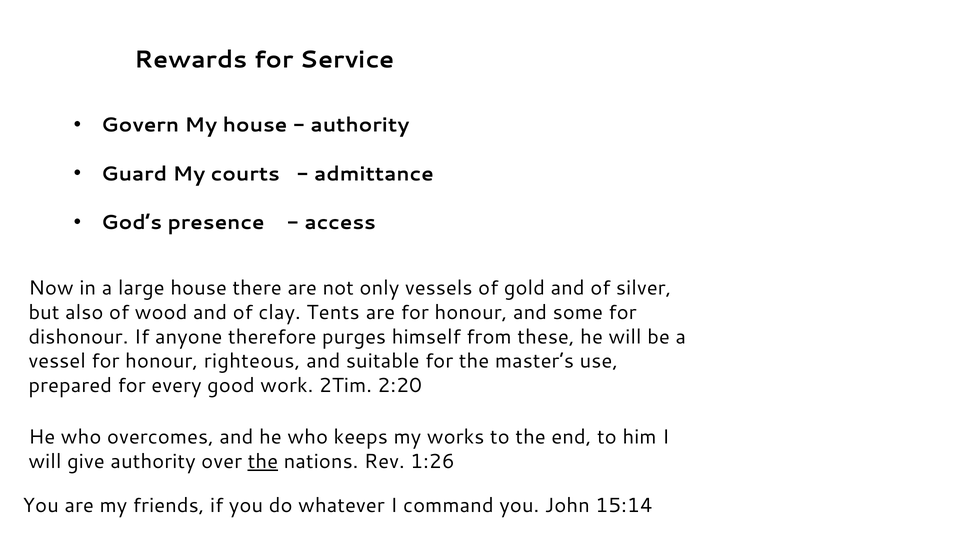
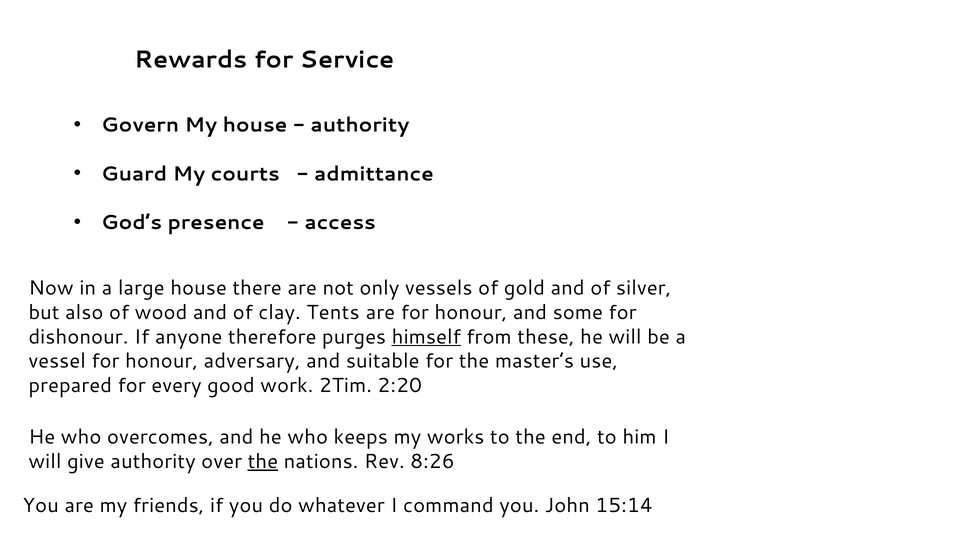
himself underline: none -> present
righteous: righteous -> adversary
1:26: 1:26 -> 8:26
